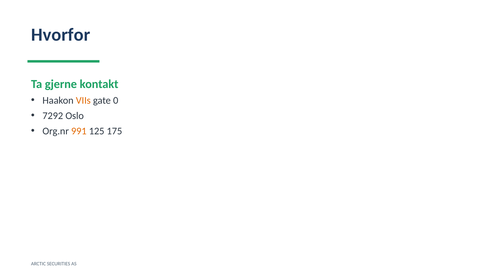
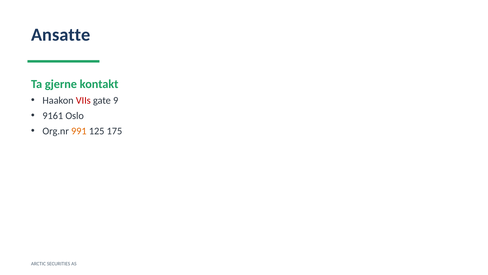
Hvorfor: Hvorfor -> Ansatte
VIIs colour: orange -> red
0: 0 -> 9
7292: 7292 -> 9161
